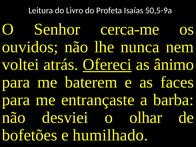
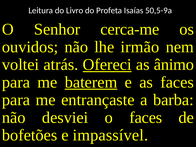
nunca: nunca -> irmão
baterem underline: none -> present
o olhar: olhar -> faces
humilhado: humilhado -> impassível
